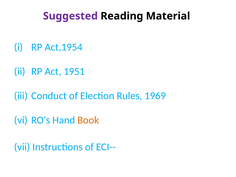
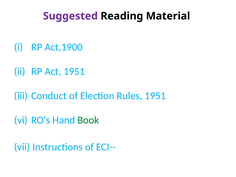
Act,1954: Act,1954 -> Act,1900
Rules 1969: 1969 -> 1951
Book colour: orange -> green
